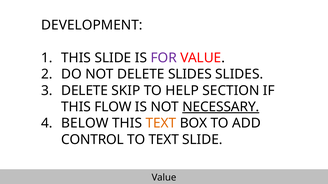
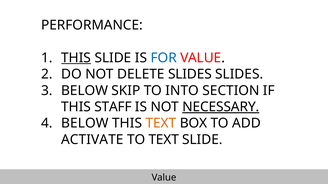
DEVELOPMENT: DEVELOPMENT -> PERFORMANCE
THIS at (76, 58) underline: none -> present
FOR colour: purple -> blue
DELETE at (85, 91): DELETE -> BELOW
HELP: HELP -> INTO
FLOW: FLOW -> STAFF
CONTROL: CONTROL -> ACTIVATE
